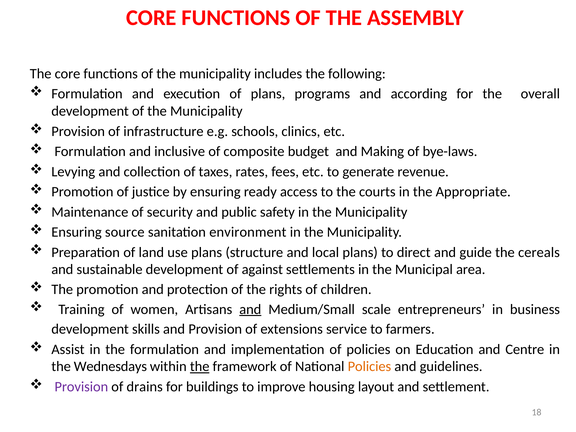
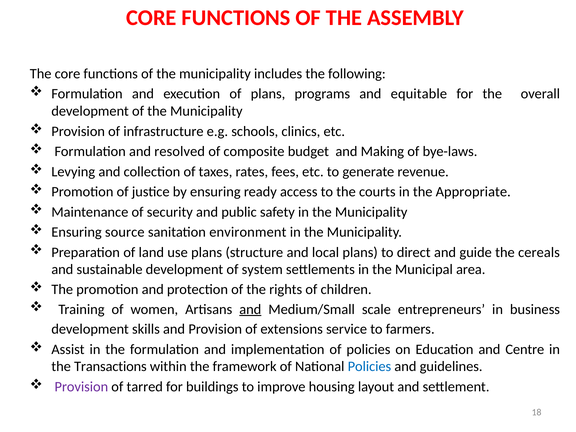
according: according -> equitable
inclusive: inclusive -> resolved
against: against -> system
Wednesdays: Wednesdays -> Transactions
the at (200, 367) underline: present -> none
Policies at (369, 367) colour: orange -> blue
drains: drains -> tarred
